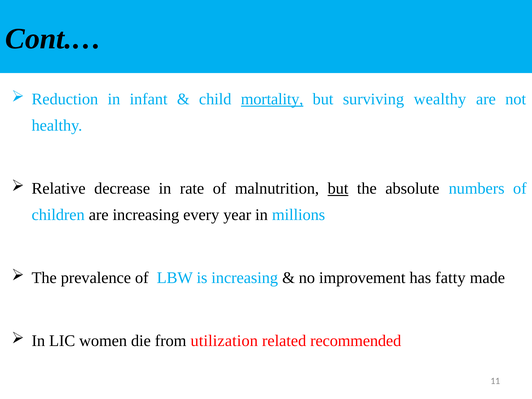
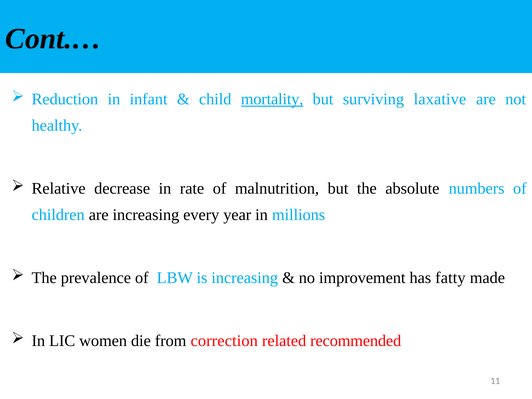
wealthy: wealthy -> laxative
but at (338, 188) underline: present -> none
utilization: utilization -> correction
